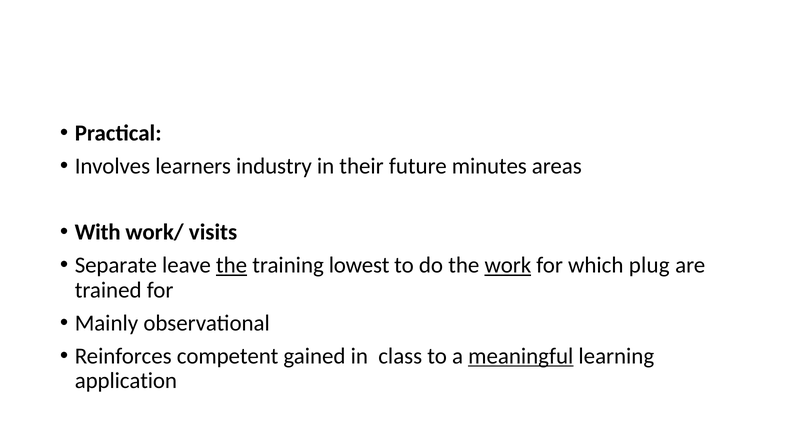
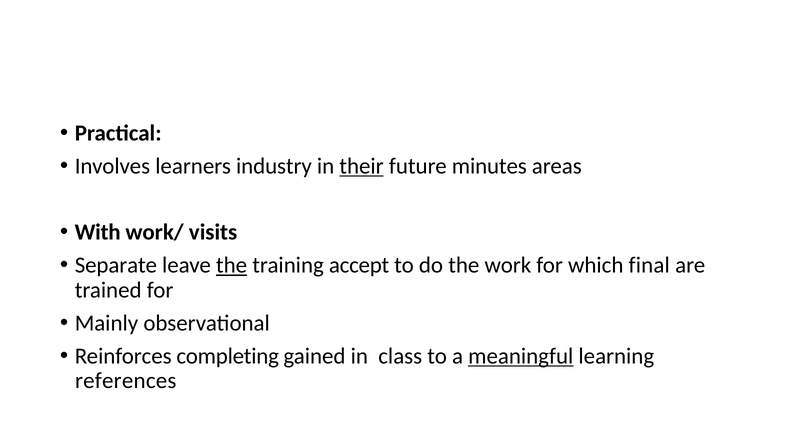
their underline: none -> present
lowest: lowest -> accept
work underline: present -> none
plug: plug -> final
competent: competent -> completing
application: application -> references
